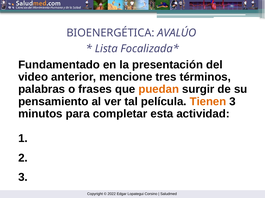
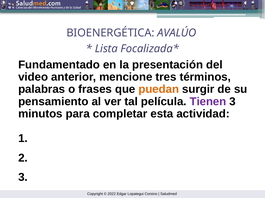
Tienen colour: orange -> purple
